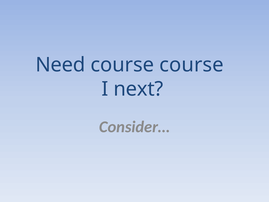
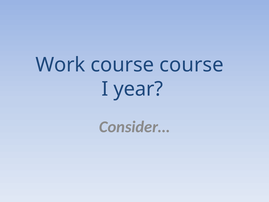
Need: Need -> Work
next: next -> year
